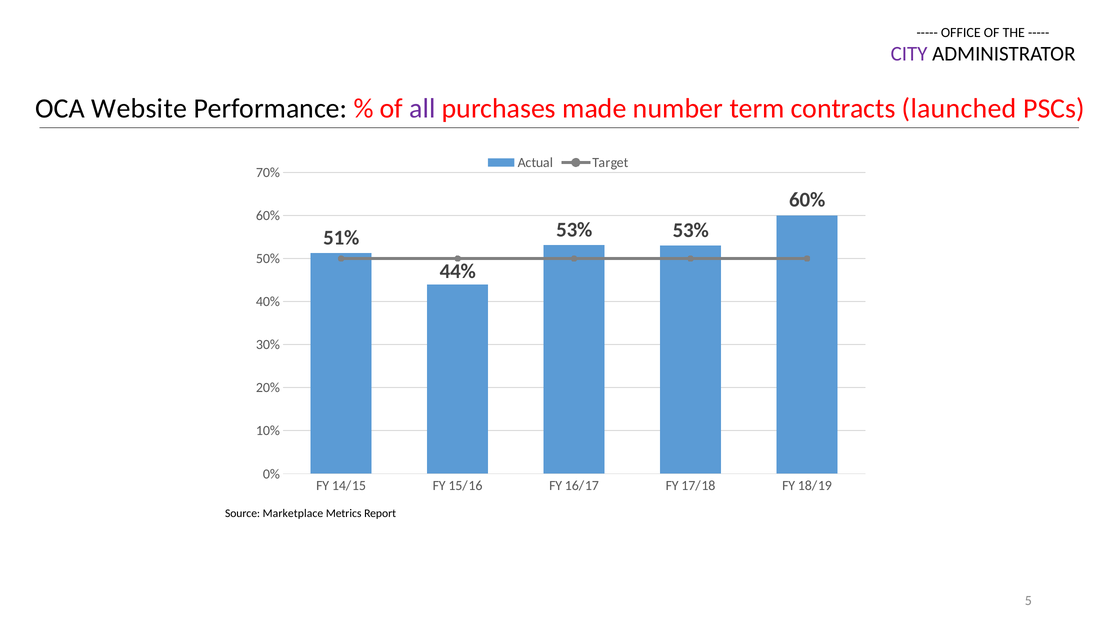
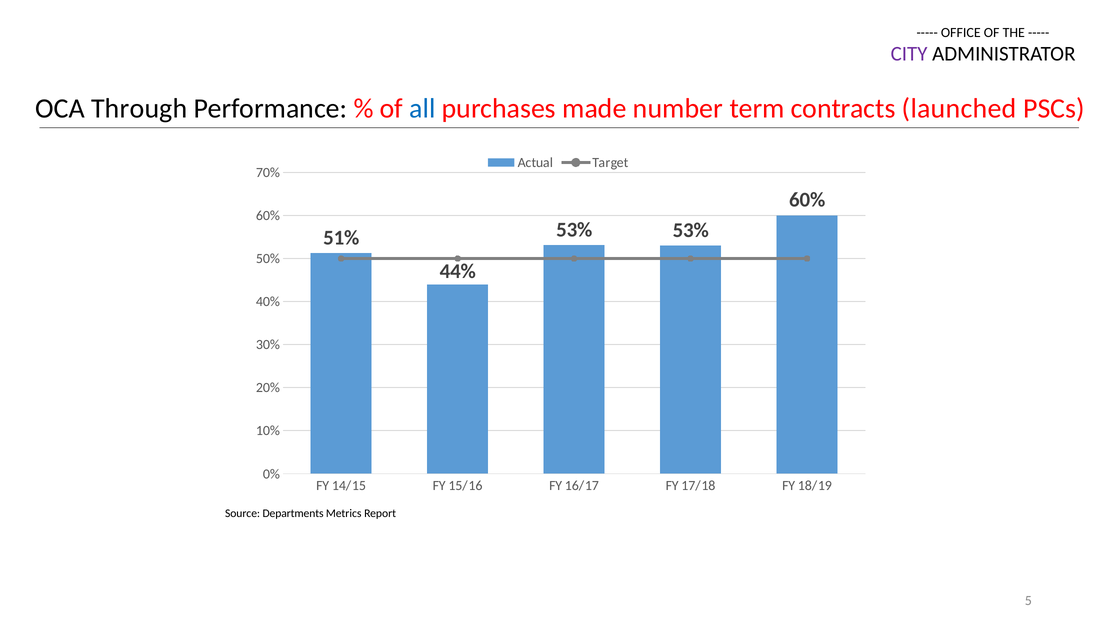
Website: Website -> Through
all colour: purple -> blue
Marketplace: Marketplace -> Departments
